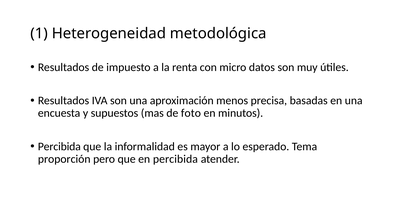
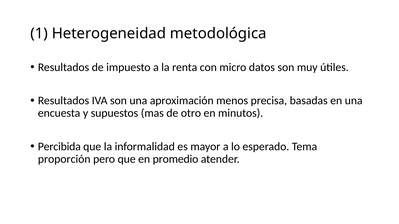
foto: foto -> otro
en percibida: percibida -> promedio
